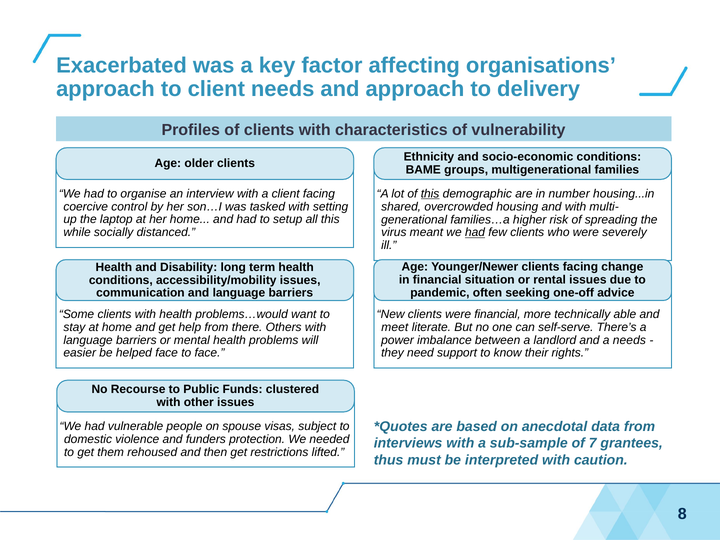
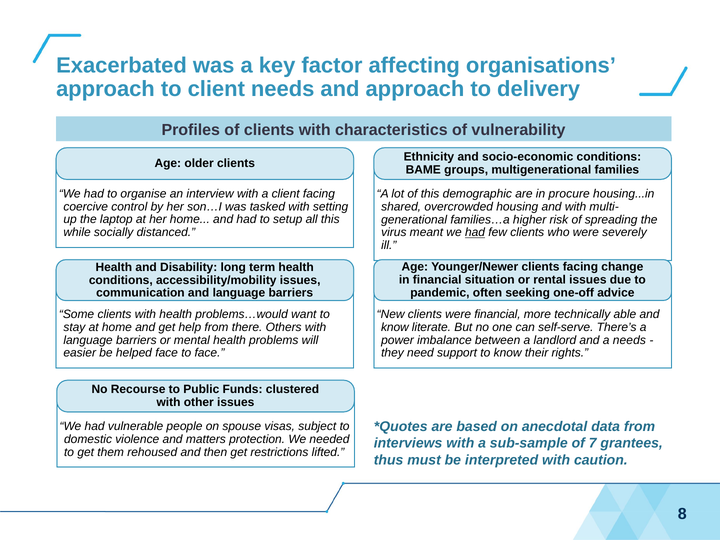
this at (430, 194) underline: present -> none
number: number -> procure
meet at (395, 327): meet -> know
funders: funders -> matters
